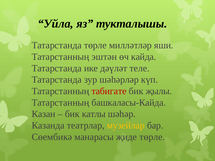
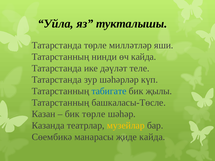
эштән: эштән -> нинди
табигате colour: red -> blue
башкаласы-Кайда: башкаласы-Кайда -> башкаласы-Төсле
бик катлы: катлы -> төрле
җиде төрле: төрле -> кайда
